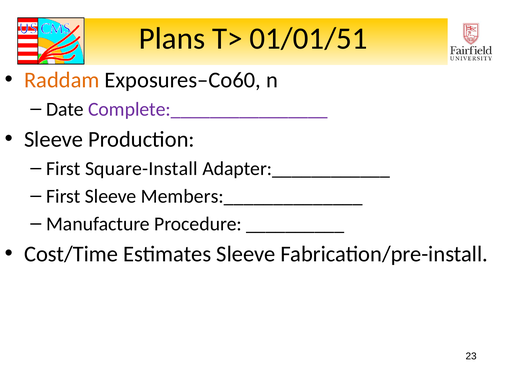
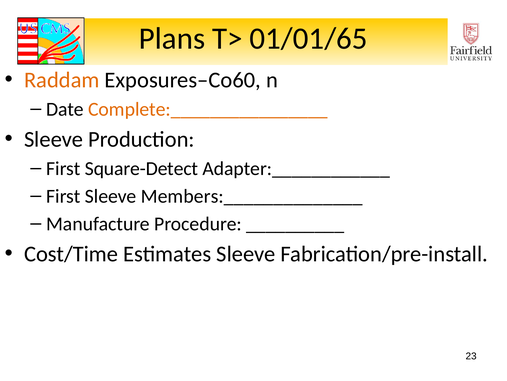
01/01/51: 01/01/51 -> 01/01/65
Complete:________________ colour: purple -> orange
Square-Install: Square-Install -> Square-Detect
